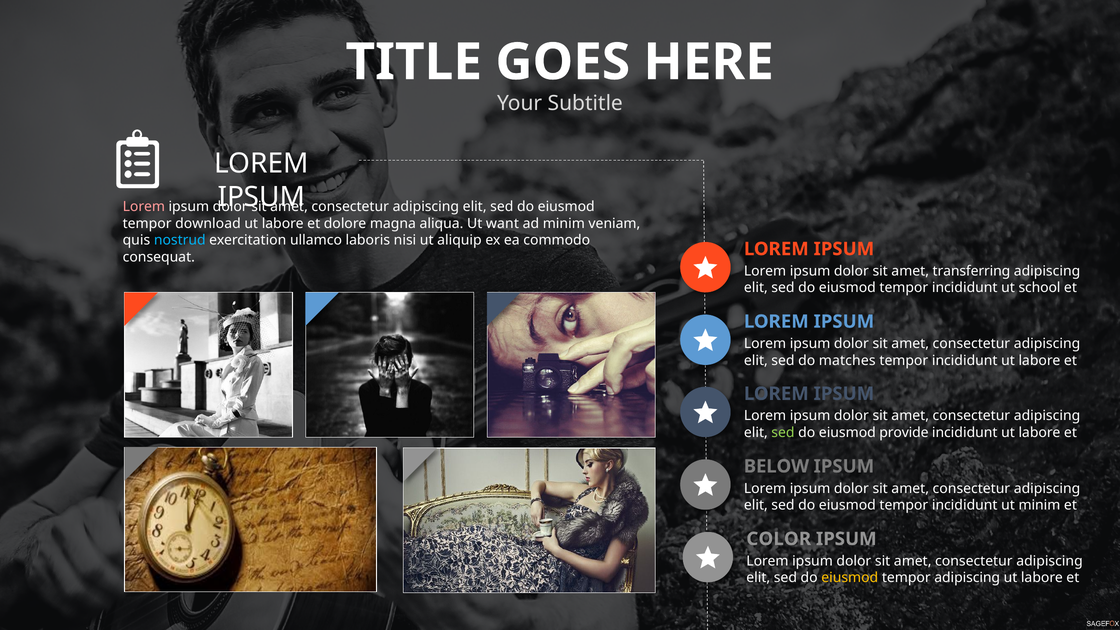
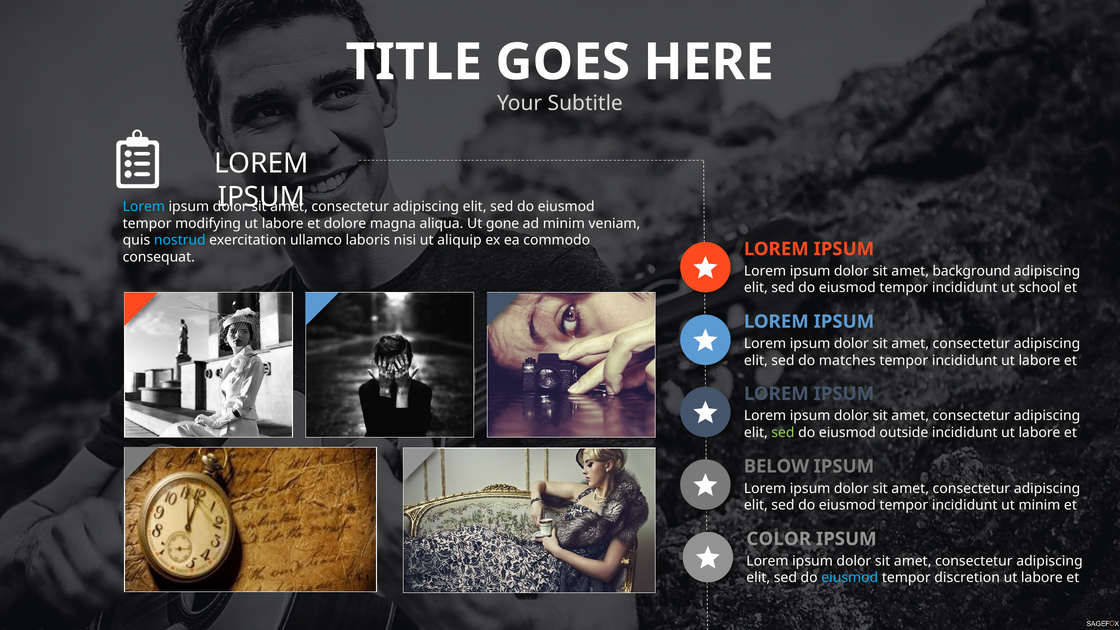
Lorem at (144, 207) colour: pink -> light blue
download: download -> modifying
want: want -> gone
transferring: transferring -> background
provide: provide -> outside
eiusmod at (850, 578) colour: yellow -> light blue
tempor adipiscing: adipiscing -> discretion
